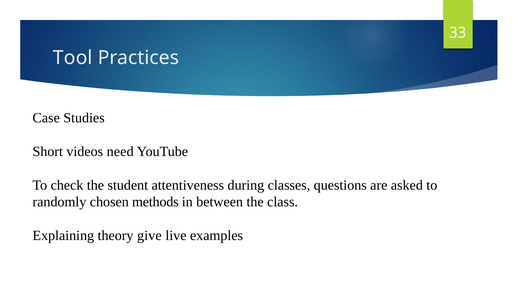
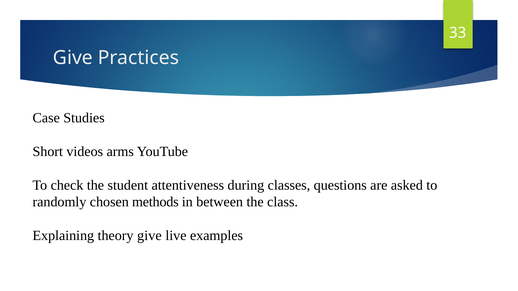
Tool at (73, 58): Tool -> Give
need: need -> arms
